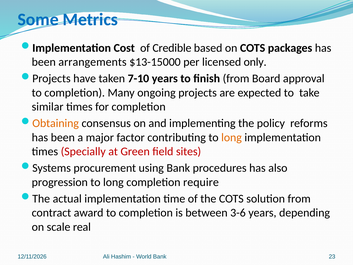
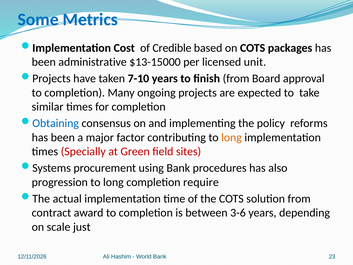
arrangements: arrangements -> administrative
only: only -> unit
Obtaining colour: orange -> blue
real: real -> just
